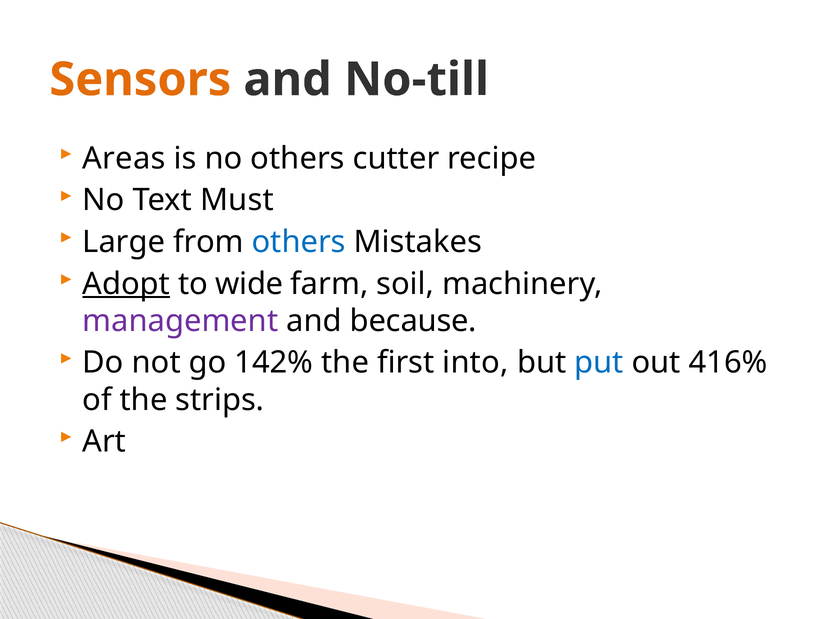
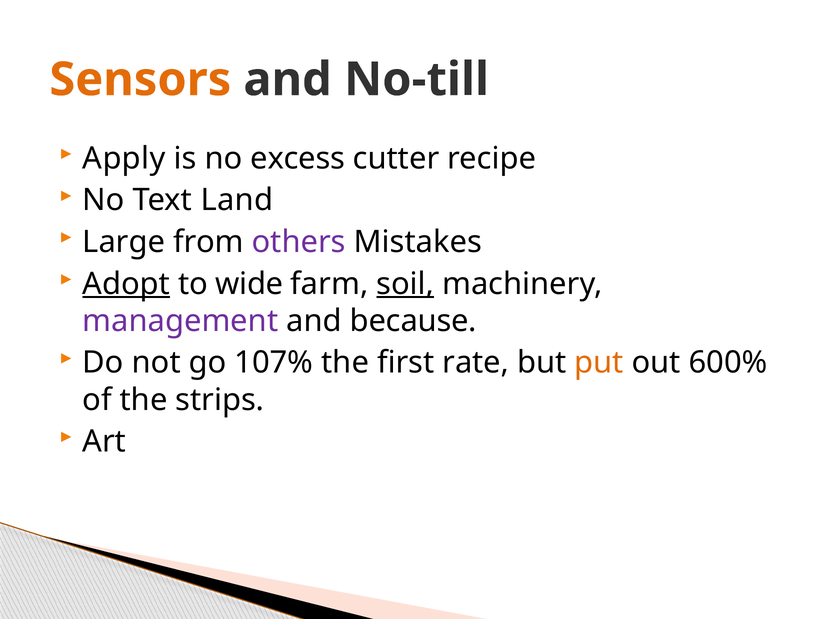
Areas: Areas -> Apply
no others: others -> excess
Must: Must -> Land
others at (299, 242) colour: blue -> purple
soil underline: none -> present
142%: 142% -> 107%
into: into -> rate
put colour: blue -> orange
416%: 416% -> 600%
